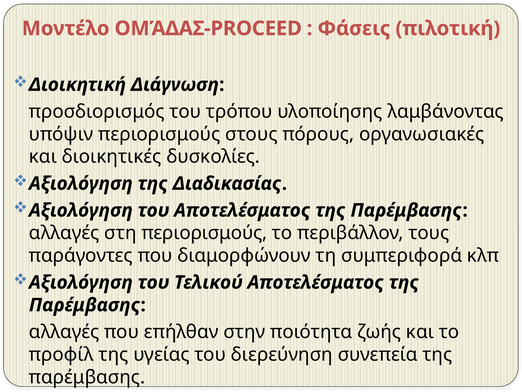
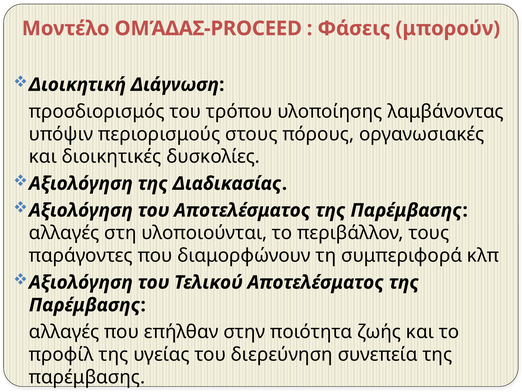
πιλοτική: πιλοτική -> μπορούν
στη περιορισμούς: περιορισμούς -> υλοποιούνται
